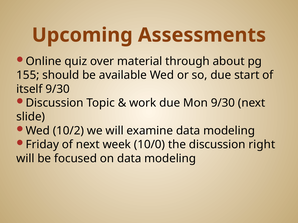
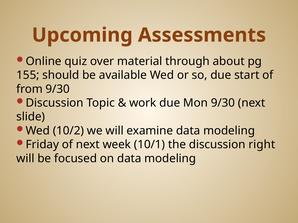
itself: itself -> from
10/0: 10/0 -> 10/1
